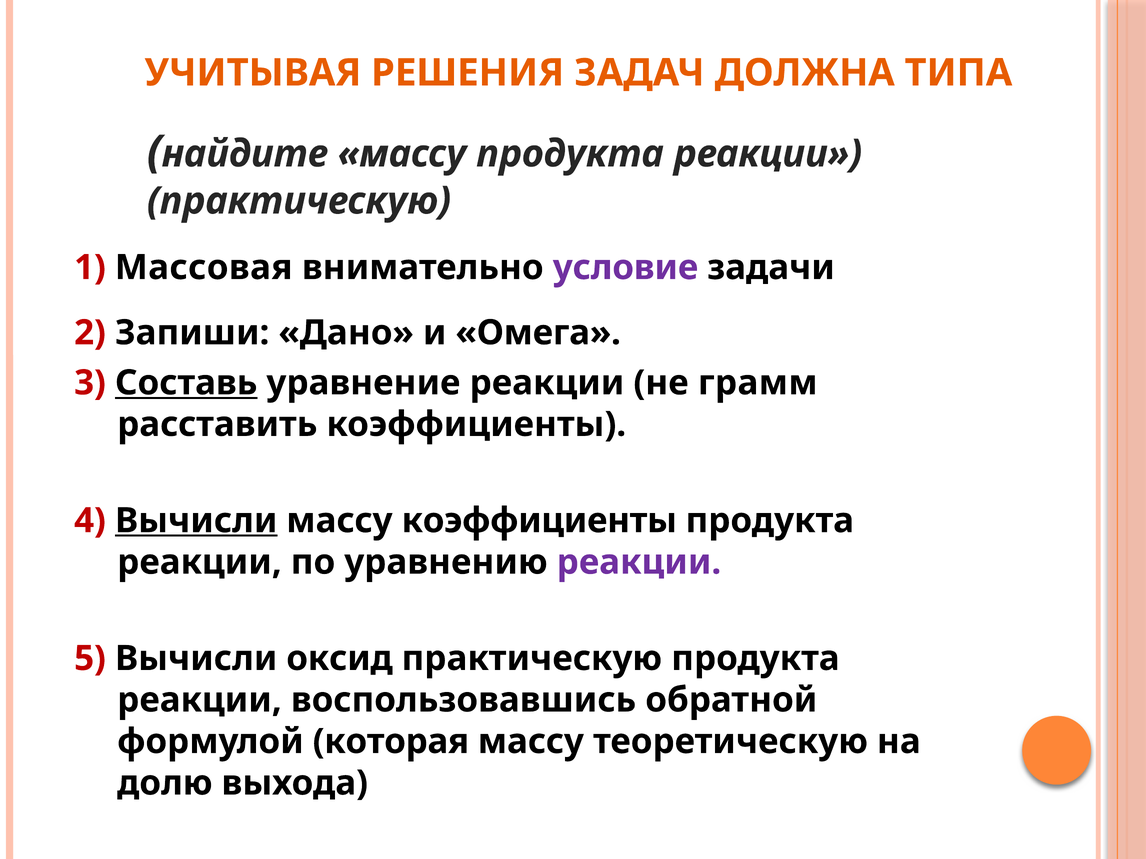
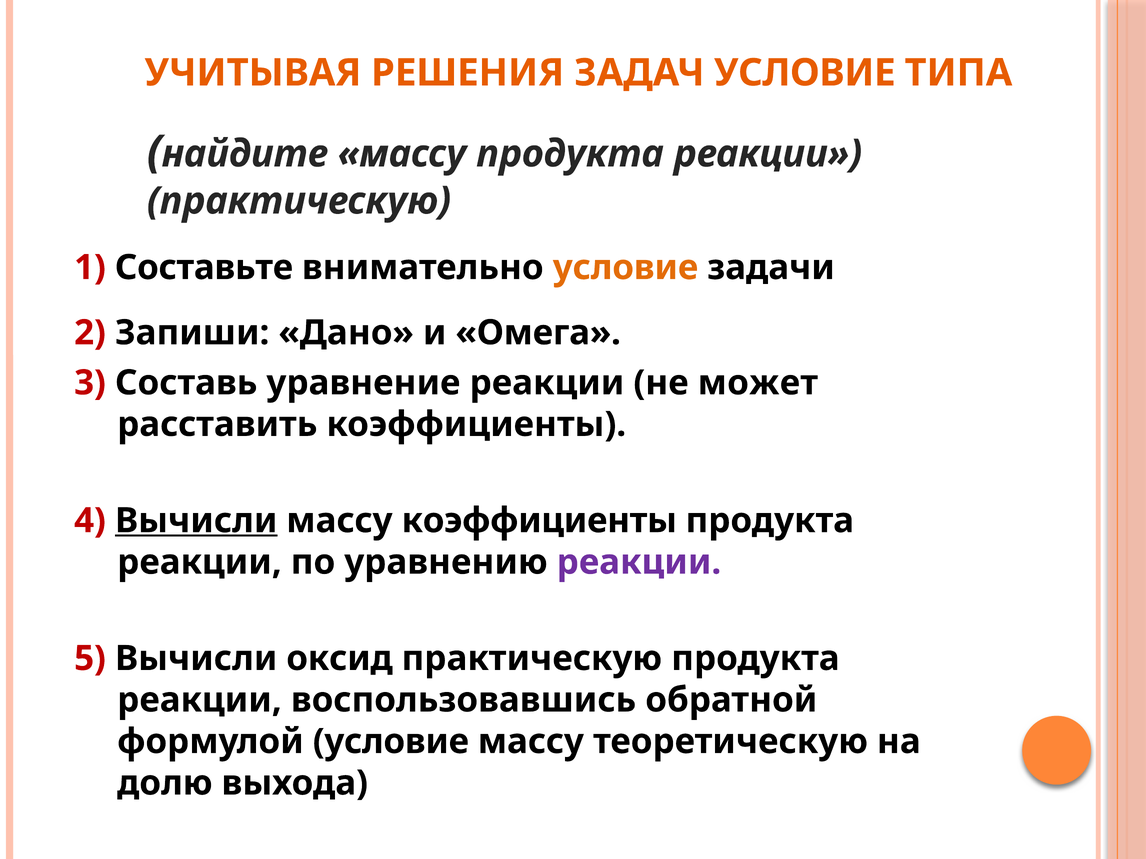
ЗАДАЧ ДОЛЖНА: ДОЛЖНА -> УСЛОВИЕ
Массовая: Массовая -> Составьте
условие at (626, 268) colour: purple -> orange
Составь underline: present -> none
грамм: грамм -> может
формулой которая: которая -> условие
